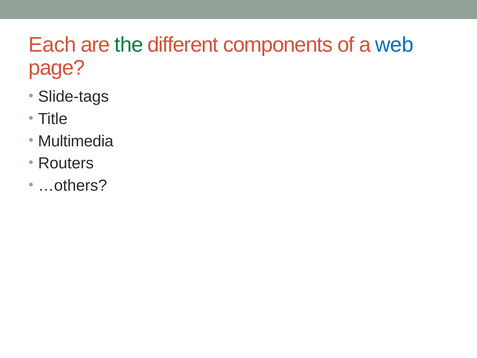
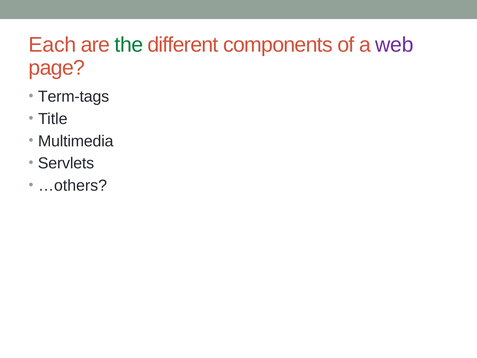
web colour: blue -> purple
Slide-tags: Slide-tags -> Term-tags
Routers: Routers -> Servlets
